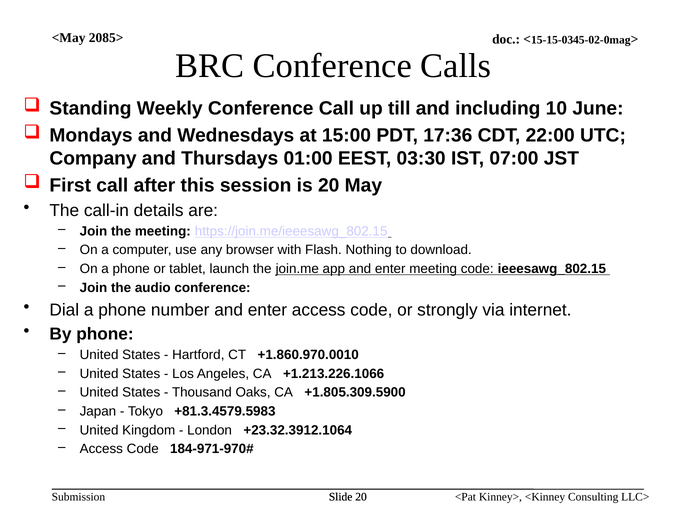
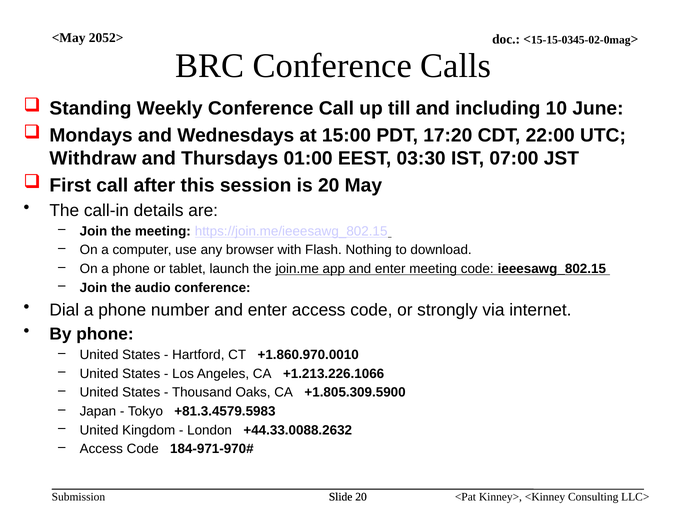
2085>: 2085> -> 2052>
17:36: 17:36 -> 17:20
Company: Company -> Withdraw
+23.32.3912.1064: +23.32.3912.1064 -> +44.33.0088.2632
